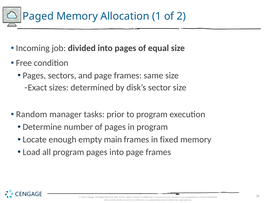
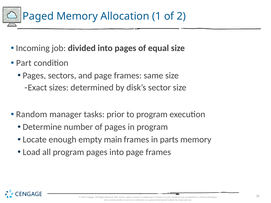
Free at (24, 63): Free -> Part
fixed: fixed -> parts
